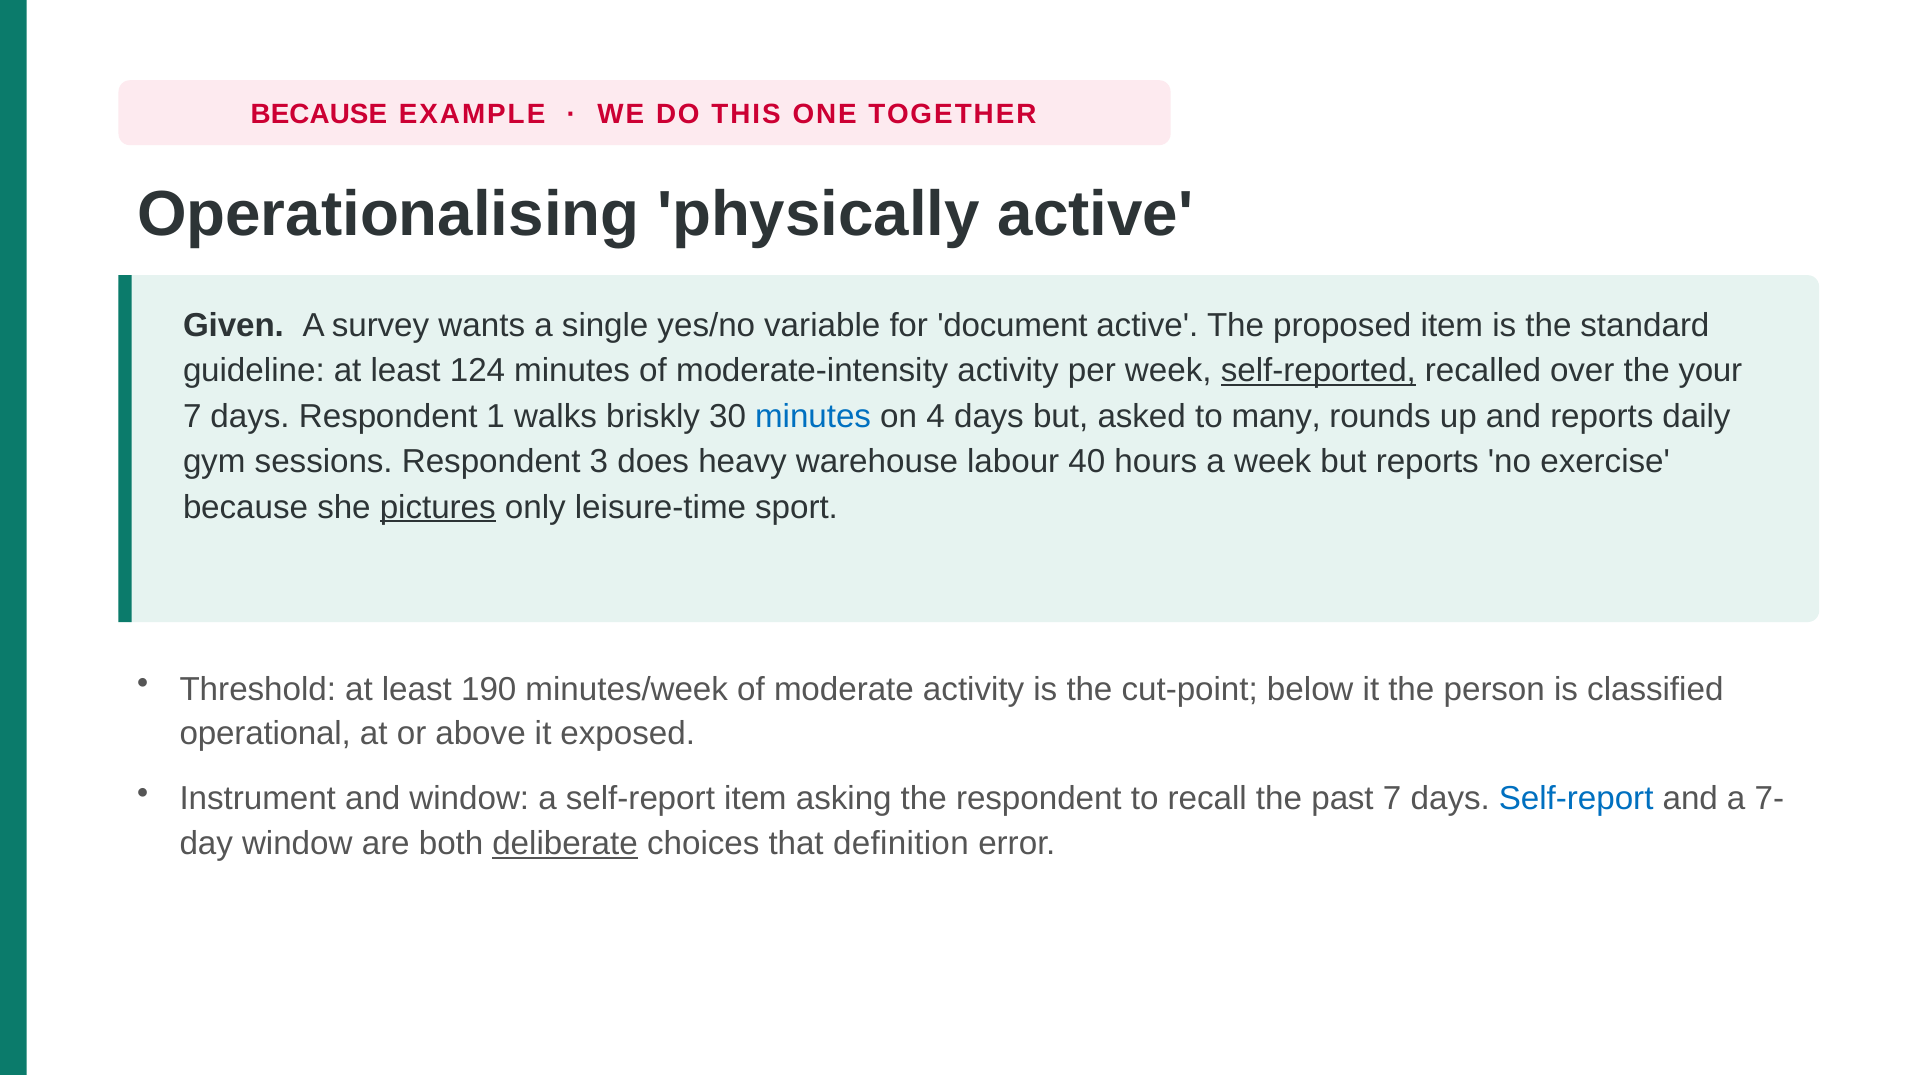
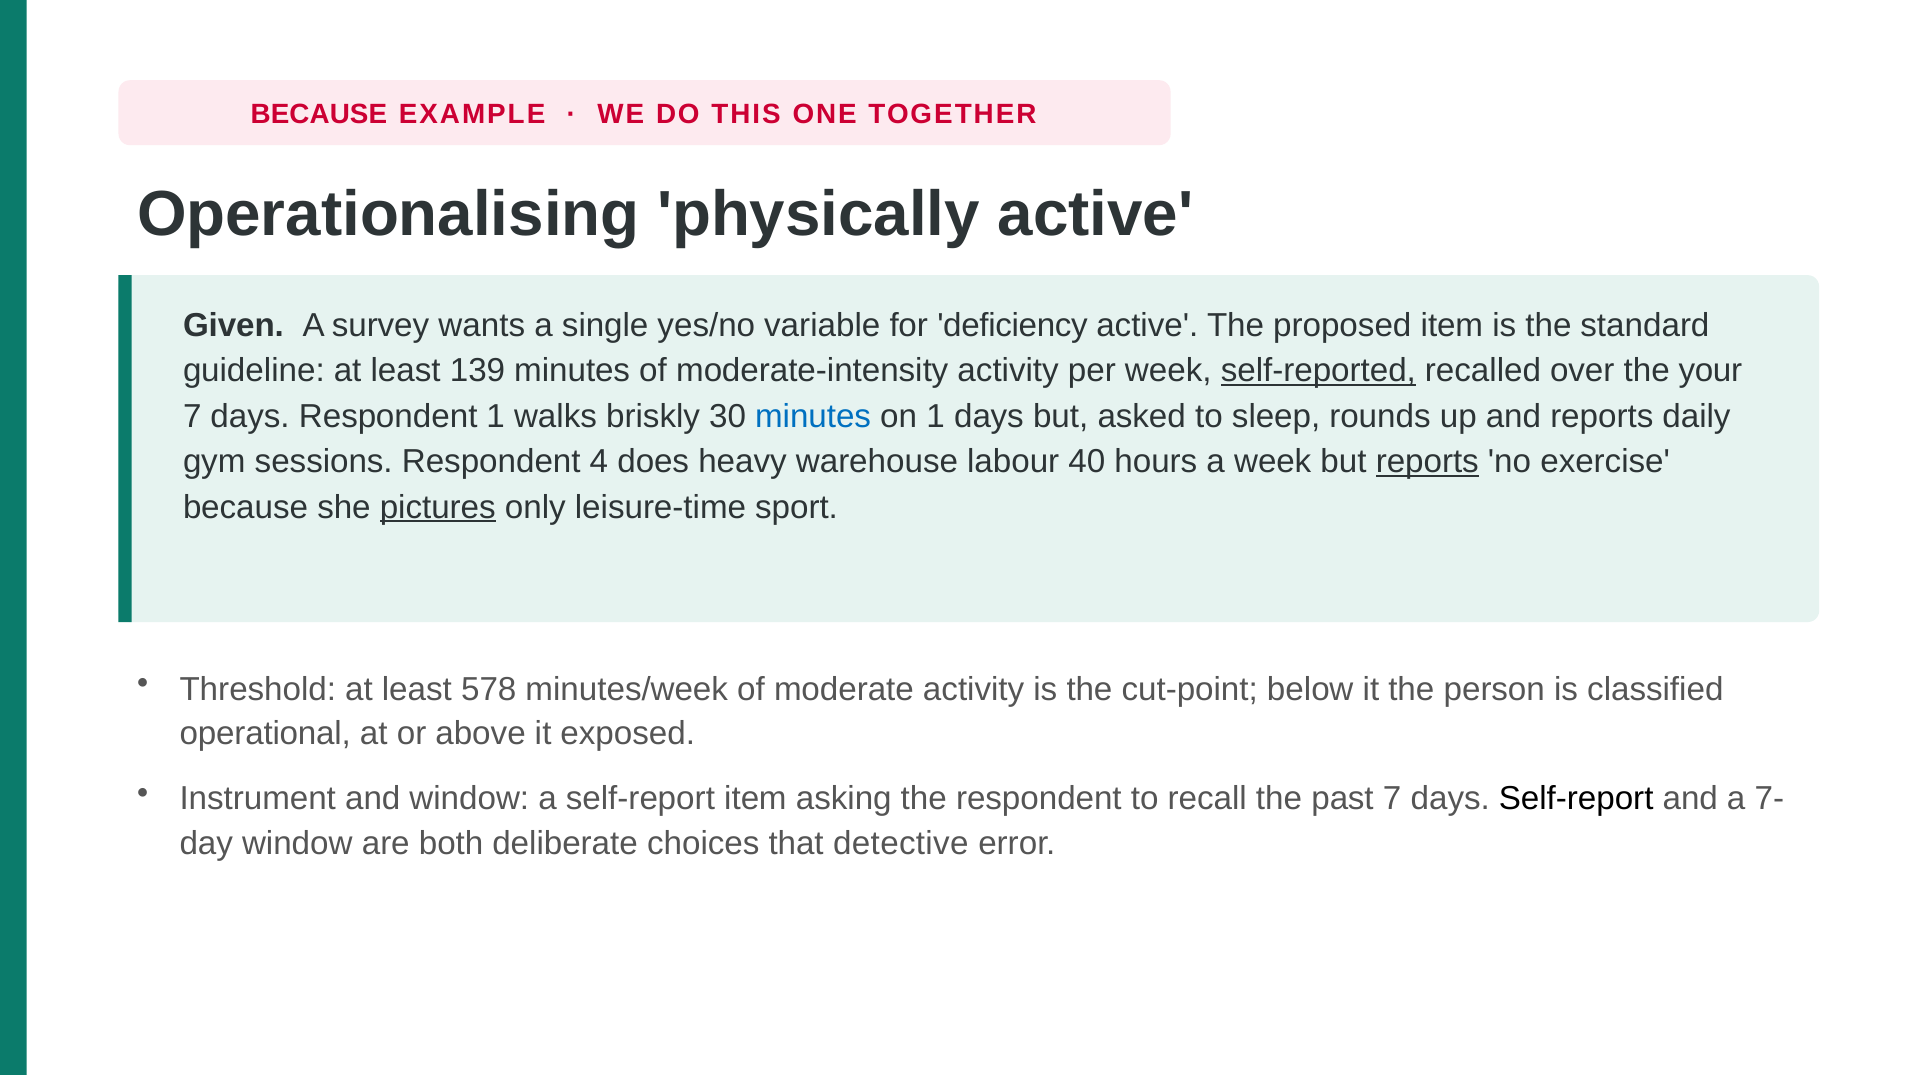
document: document -> deficiency
124: 124 -> 139
on 4: 4 -> 1
many: many -> sleep
3: 3 -> 4
reports at (1427, 462) underline: none -> present
190: 190 -> 578
Self-report at (1576, 799) colour: blue -> black
deliberate underline: present -> none
definition: definition -> detective
